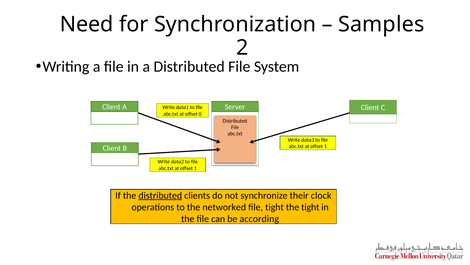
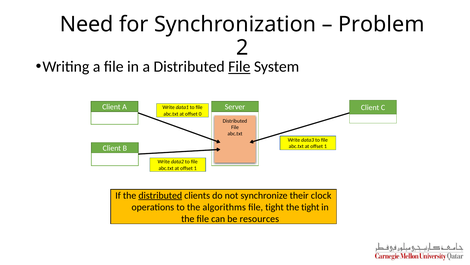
Samples: Samples -> Problem
File at (239, 67) underline: none -> present
networked: networked -> algorithms
according: according -> resources
